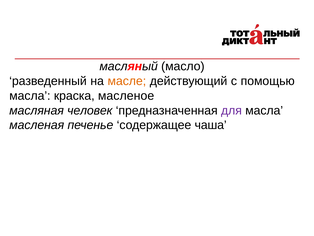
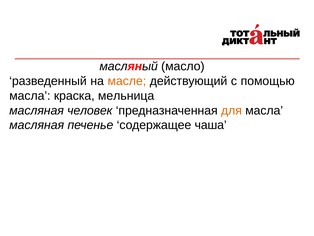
масленое: масленое -> мельница
для colour: purple -> orange
масленая at (37, 125): масленая -> масляная
